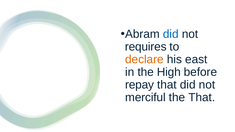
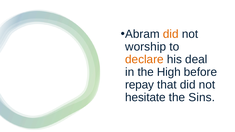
did at (171, 34) colour: blue -> orange
requires: requires -> worship
east: east -> deal
merciful: merciful -> hesitate
the That: That -> Sins
